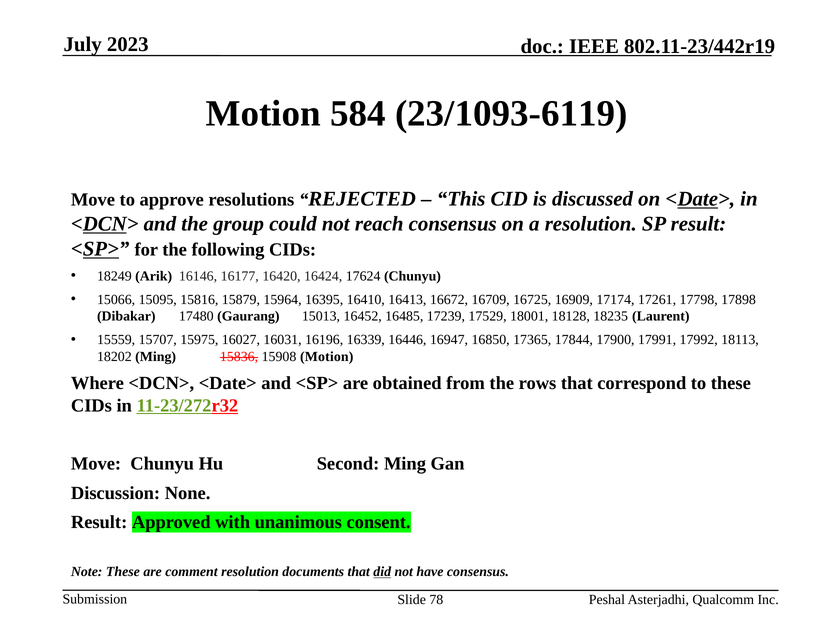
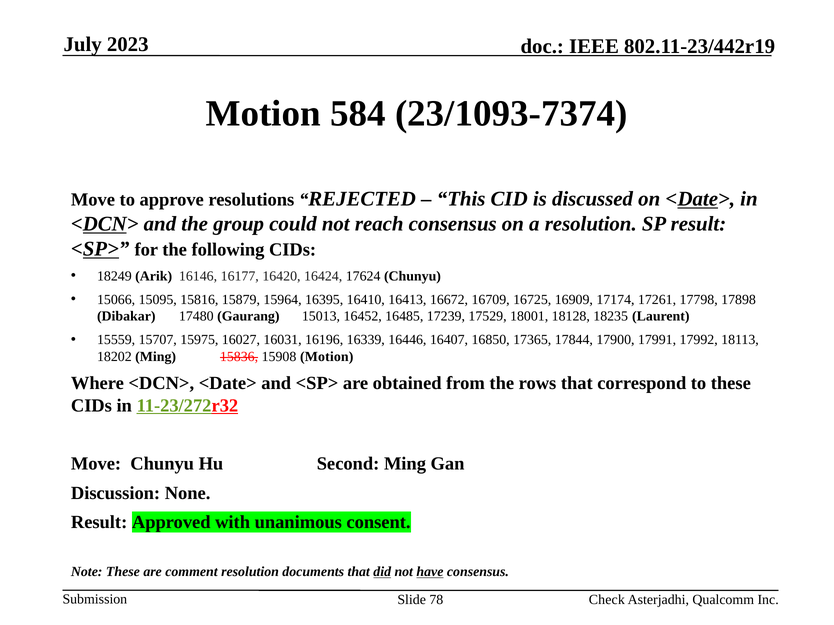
23/1093-6119: 23/1093-6119 -> 23/1093-7374
16947: 16947 -> 16407
have underline: none -> present
Peshal: Peshal -> Check
